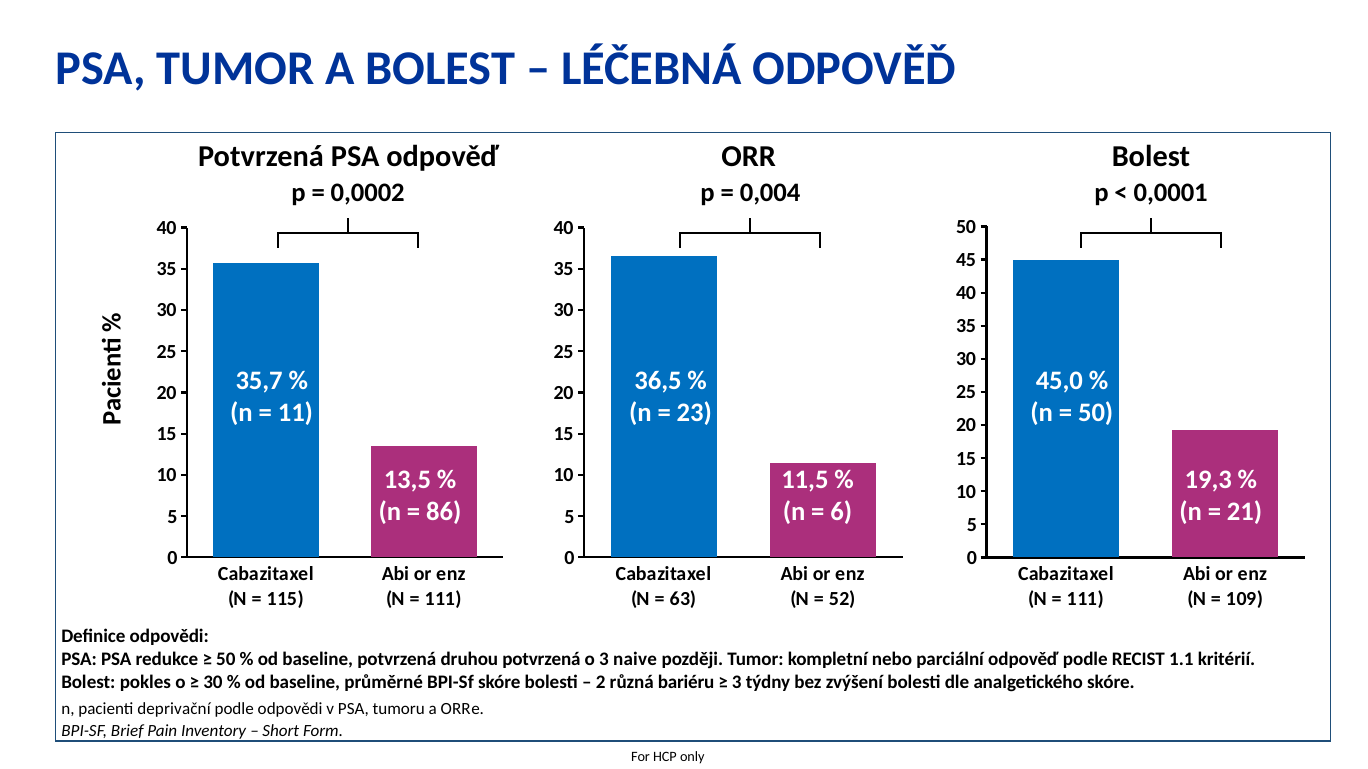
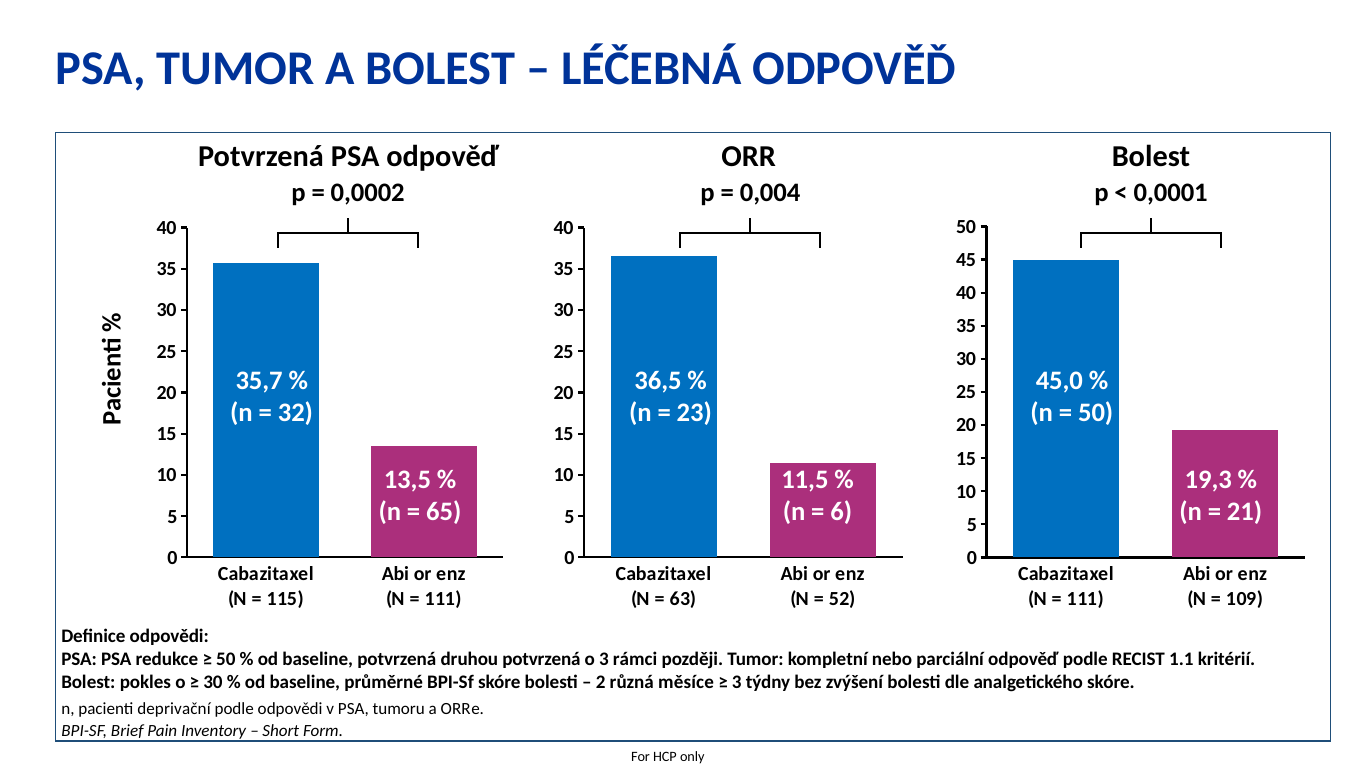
11: 11 -> 32
86: 86 -> 65
naive: naive -> rámci
bariéru: bariéru -> měsíce
